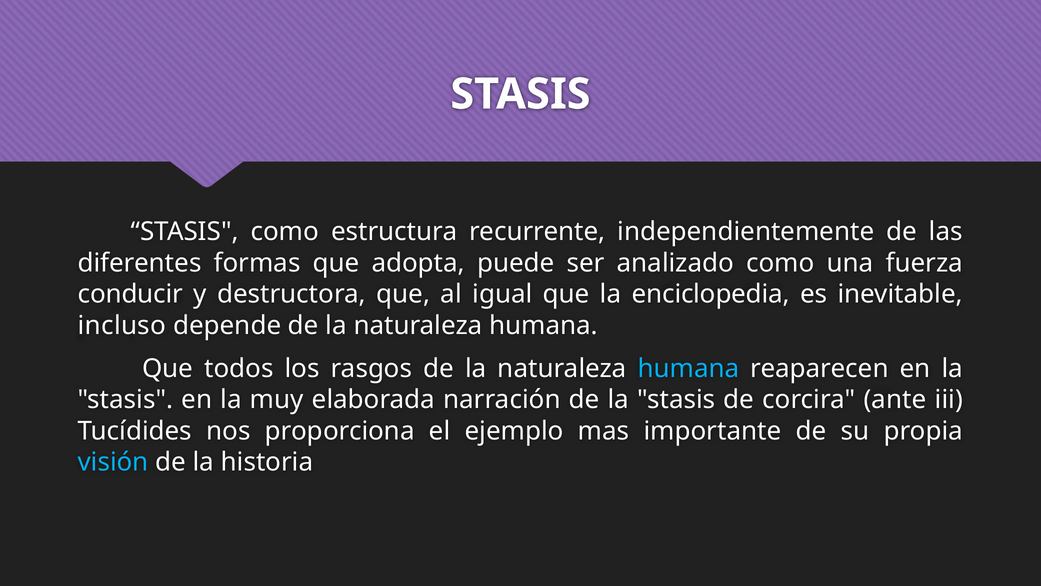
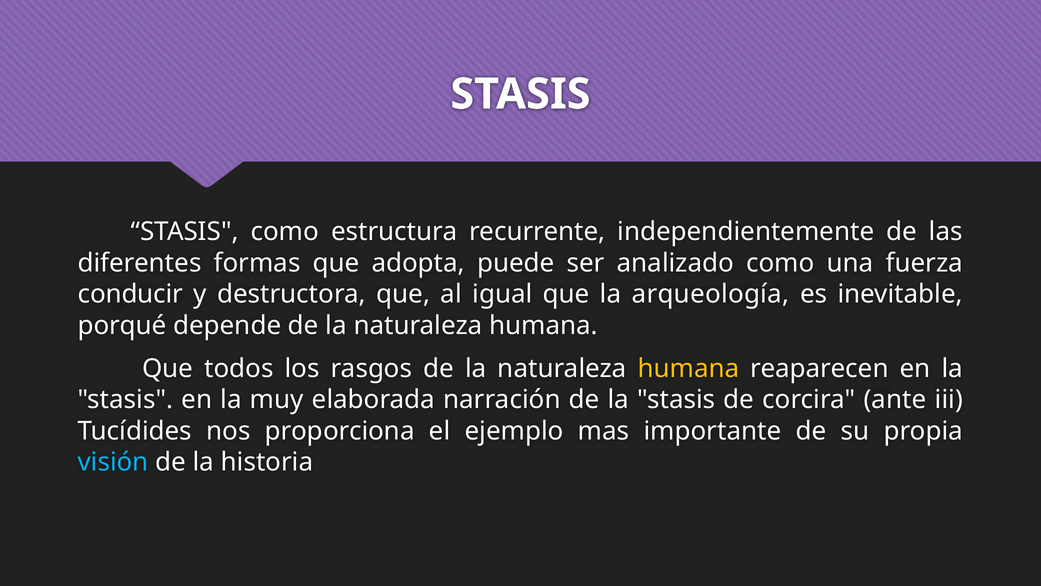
enciclopedia: enciclopedia -> arqueología
incluso: incluso -> porqué
humana at (688, 368) colour: light blue -> yellow
